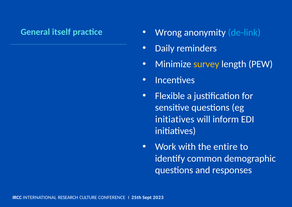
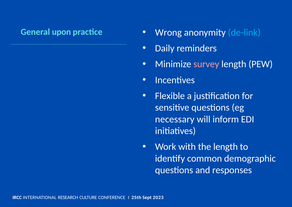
itself: itself -> upon
survey colour: yellow -> pink
initiatives at (175, 119): initiatives -> necessary
the entire: entire -> length
